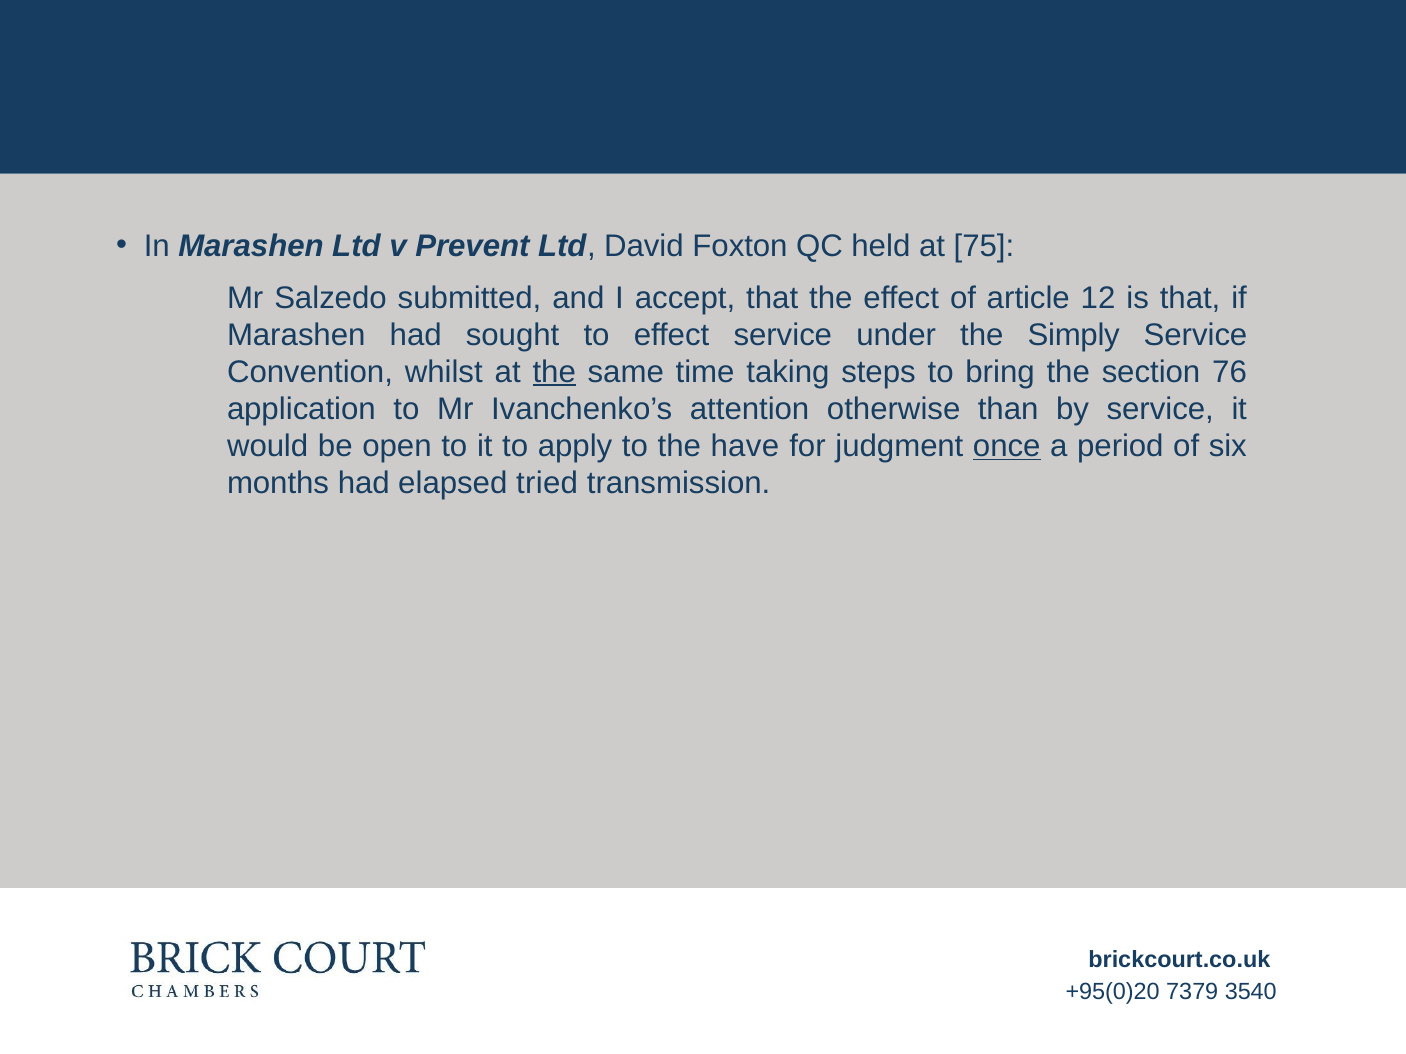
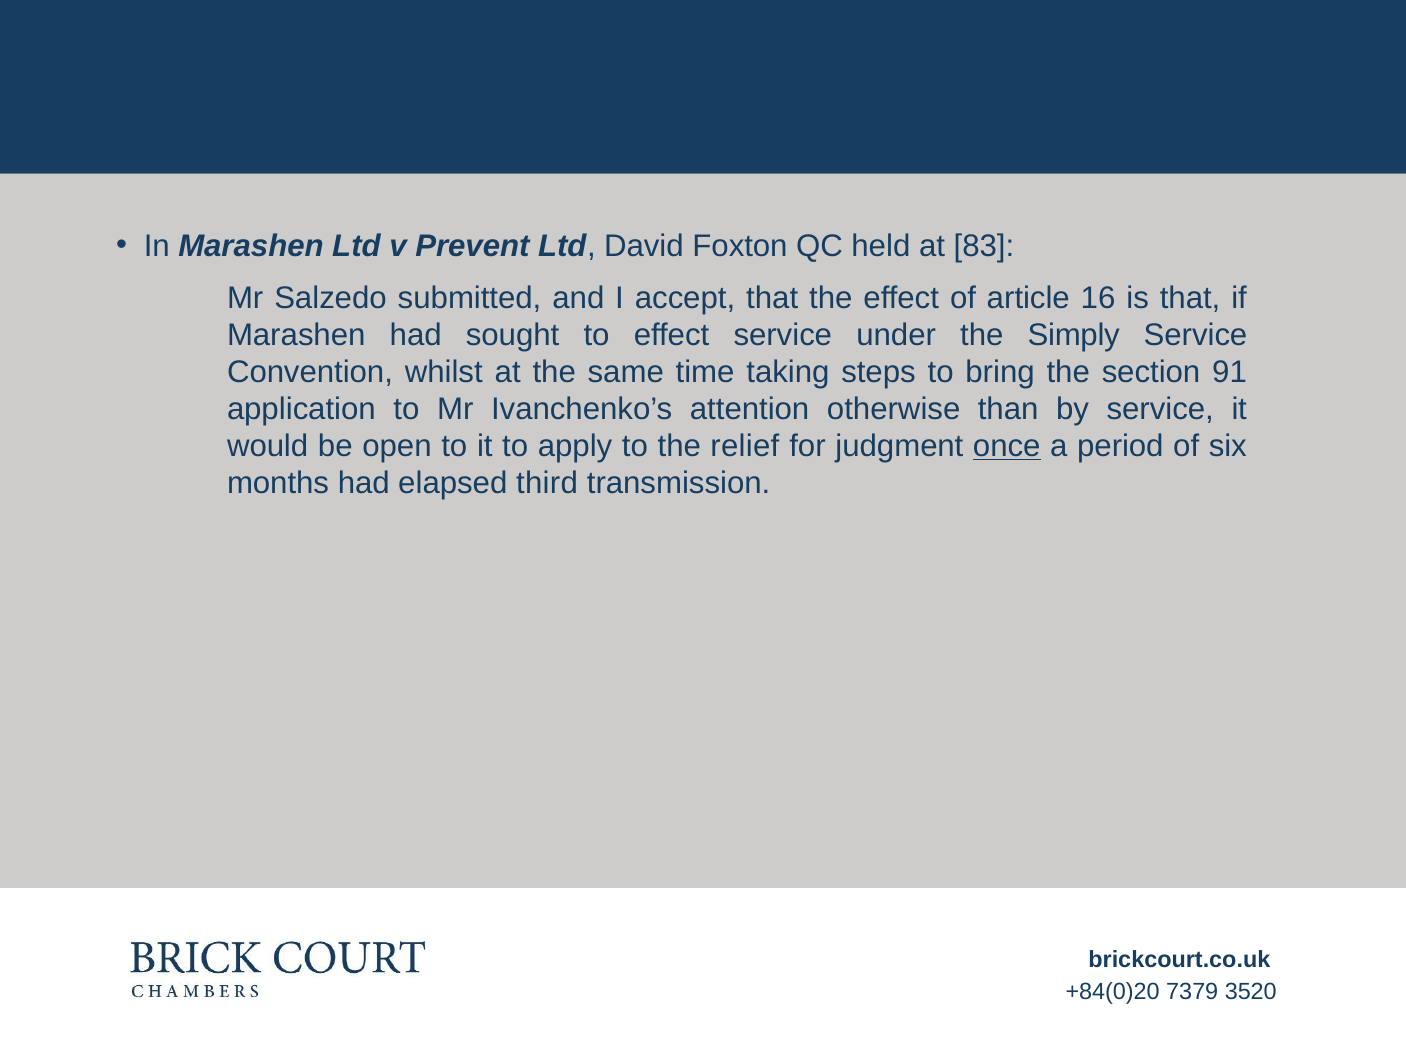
75: 75 -> 83
12: 12 -> 16
the at (554, 372) underline: present -> none
76: 76 -> 91
have: have -> relief
tried: tried -> third
+95(0)20: +95(0)20 -> +84(0)20
3540: 3540 -> 3520
